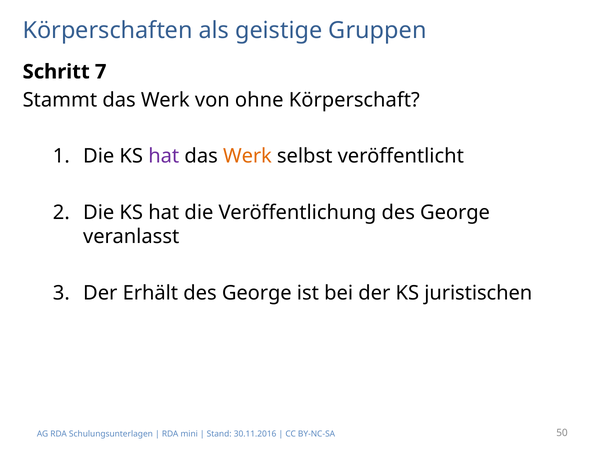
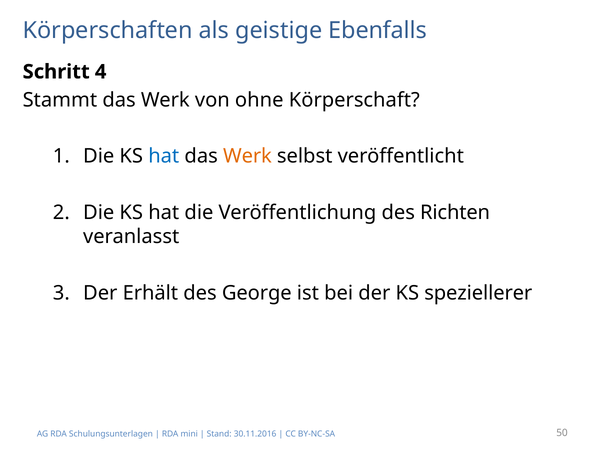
Gruppen: Gruppen -> Ebenfalls
7: 7 -> 4
hat at (164, 156) colour: purple -> blue
Veröffentlichung des George: George -> Richten
juristischen: juristischen -> speziellerer
